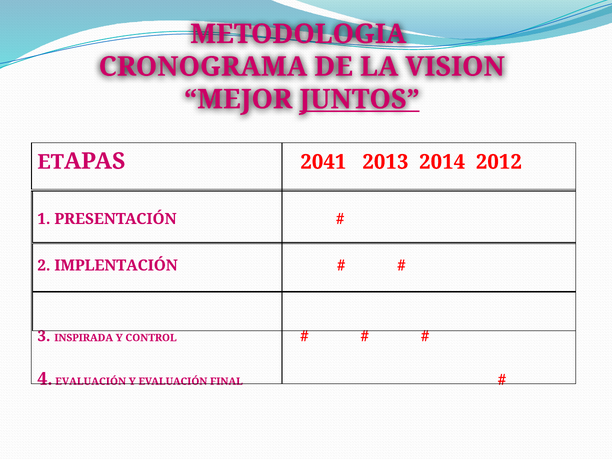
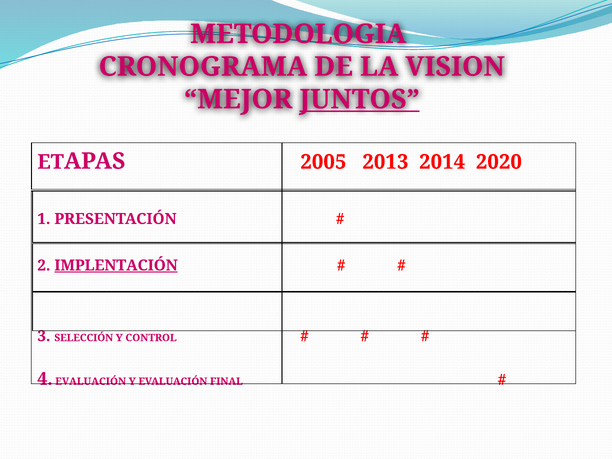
2041: 2041 -> 2005
2012: 2012 -> 2020
IMPLENTACIÓN underline: none -> present
INSPIRADA: INSPIRADA -> SELECCIÓN
